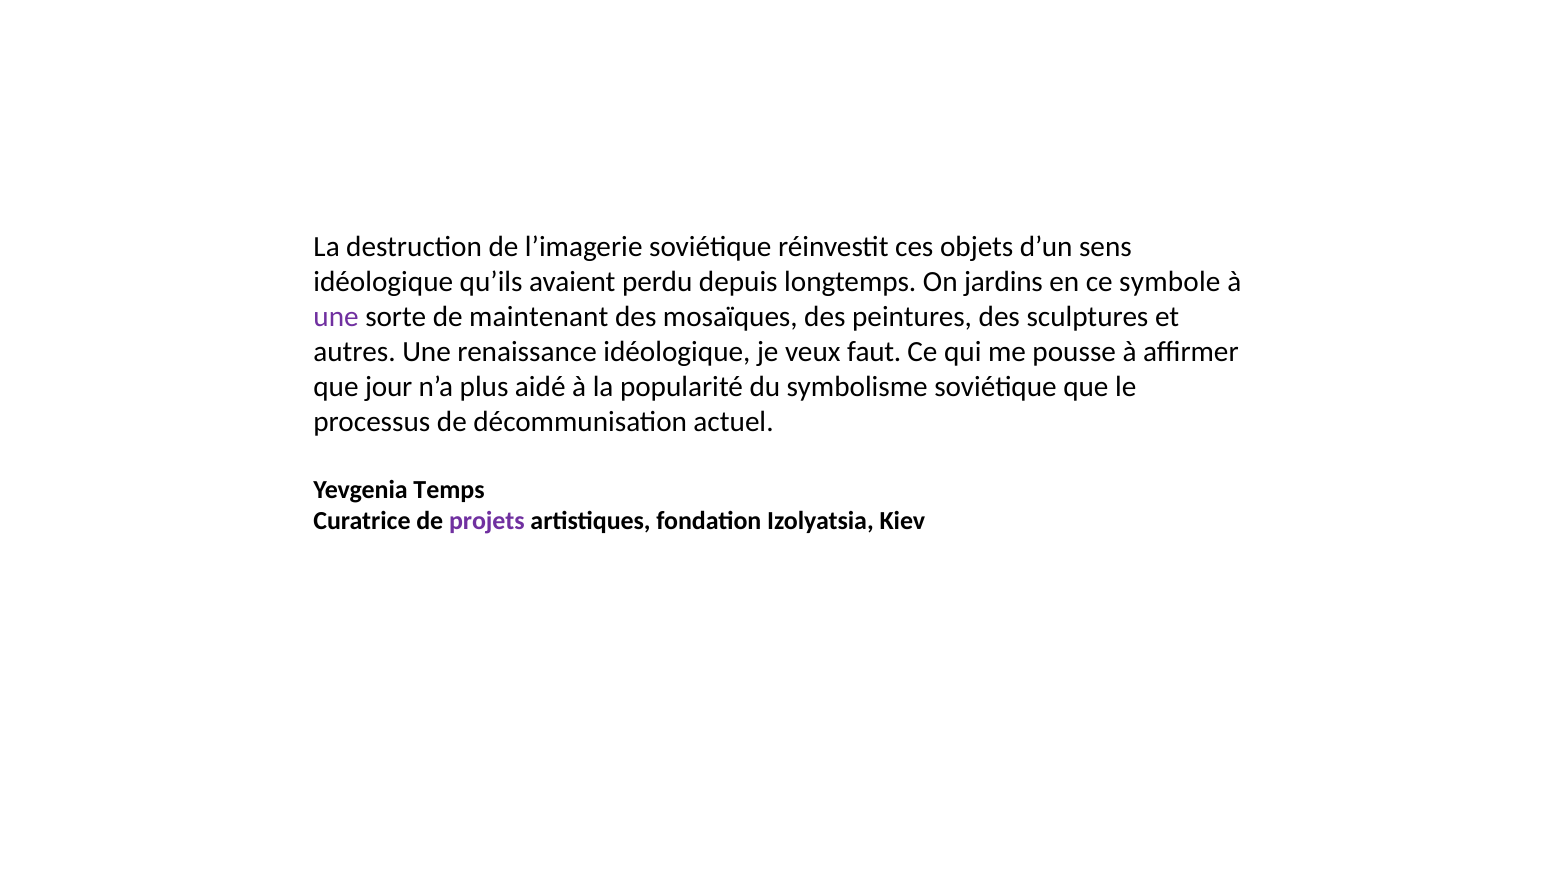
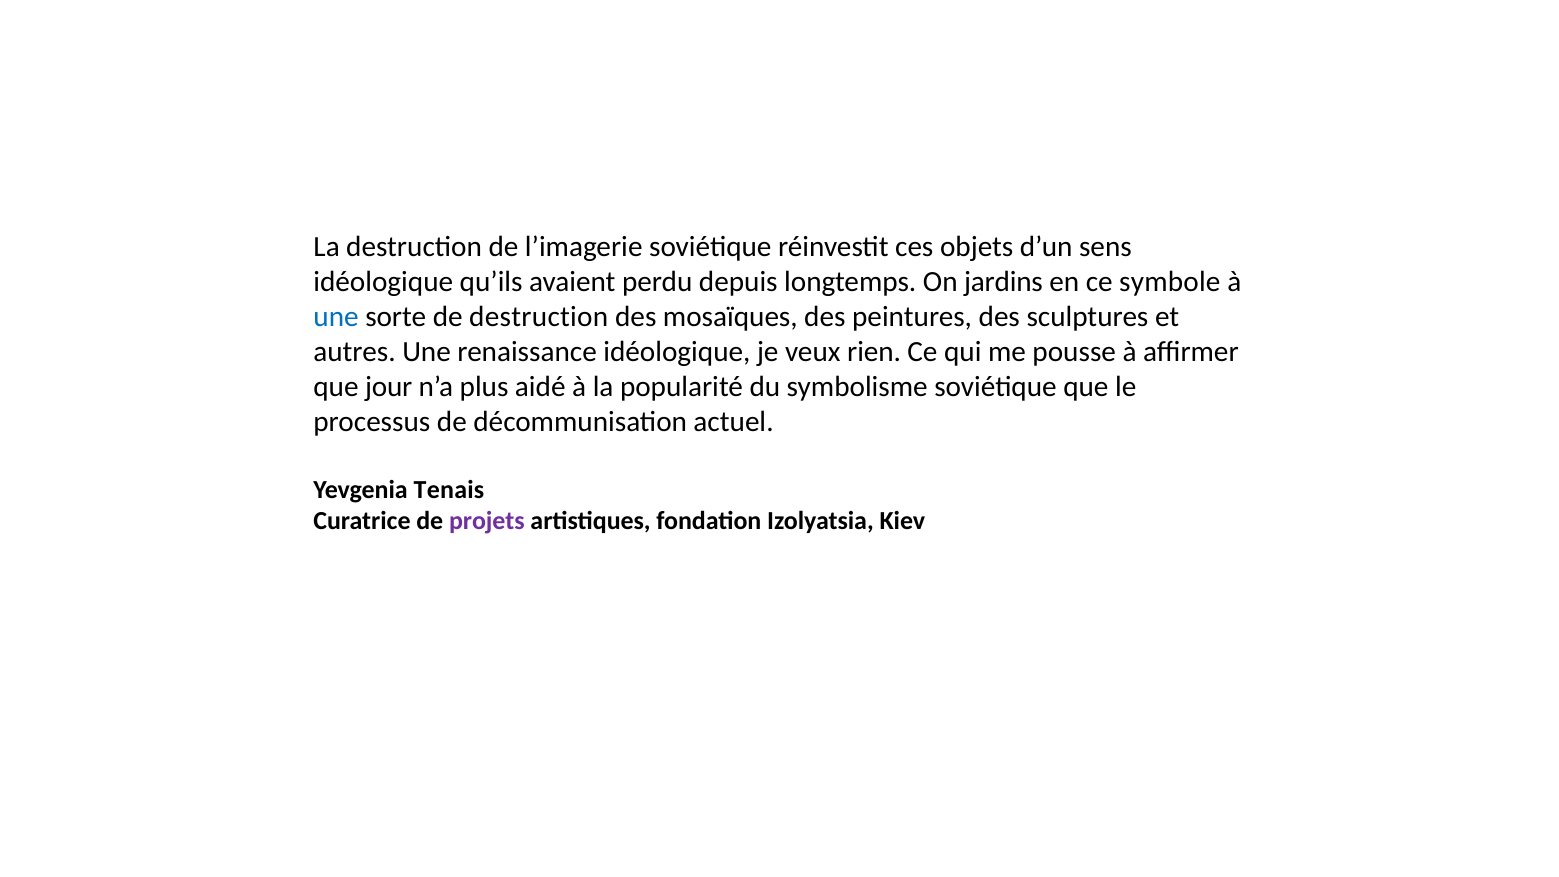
une at (336, 317) colour: purple -> blue
de maintenant: maintenant -> destruction
faut: faut -> rien
Temps: Temps -> Tenais
